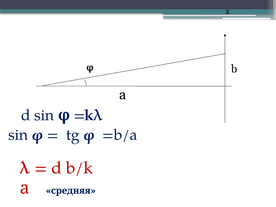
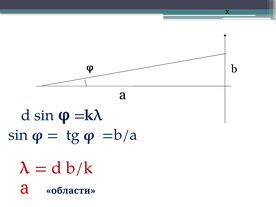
средняя: средняя -> области
